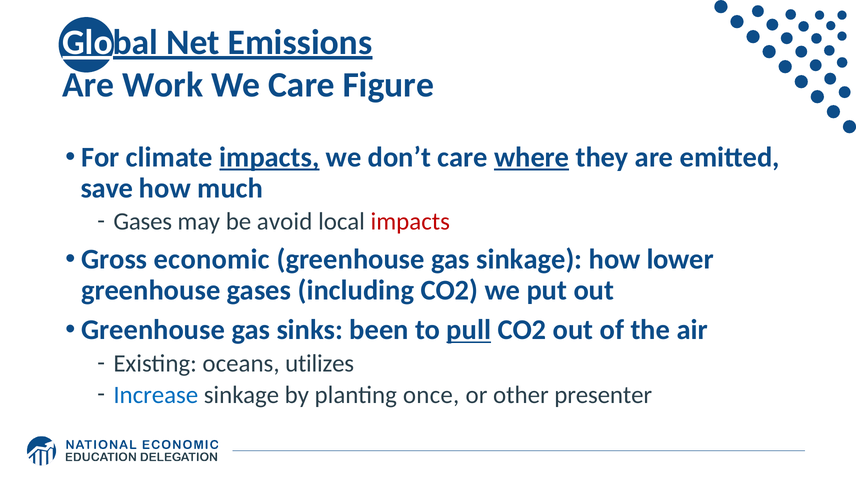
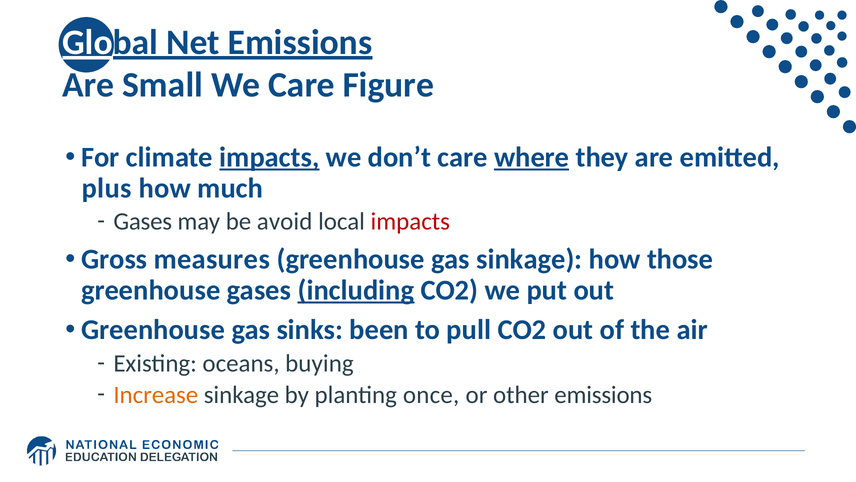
Work: Work -> Small
save: save -> plus
economic: economic -> measures
lower: lower -> those
including underline: none -> present
pull underline: present -> none
utilizes: utilizes -> buying
Increase colour: blue -> orange
other presenter: presenter -> emissions
